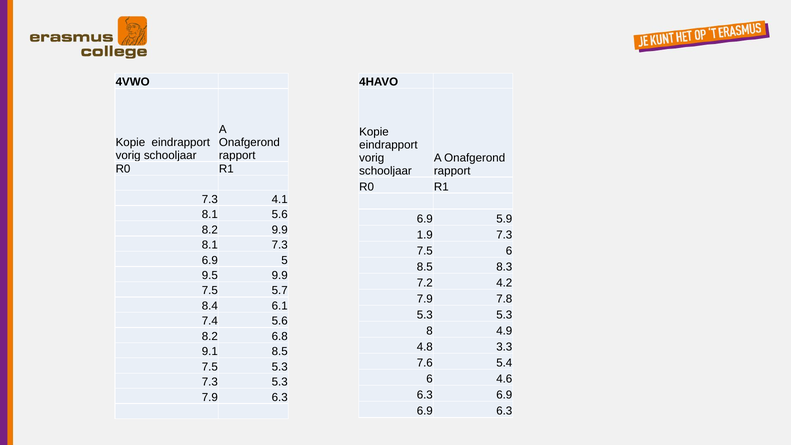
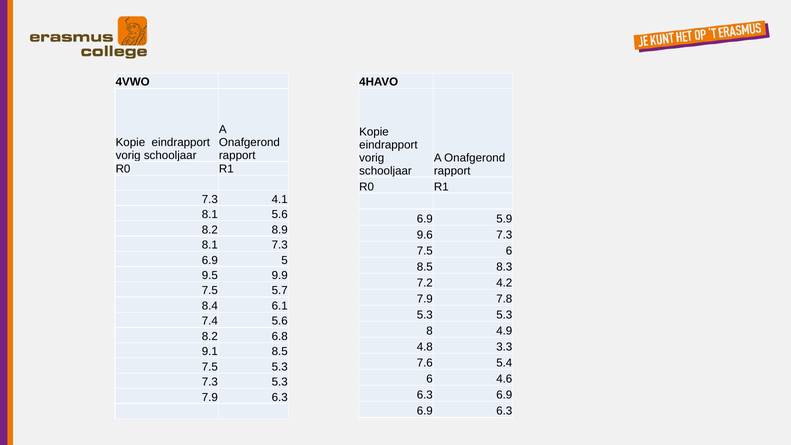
8.2 9.9: 9.9 -> 8.9
1.9: 1.9 -> 9.6
